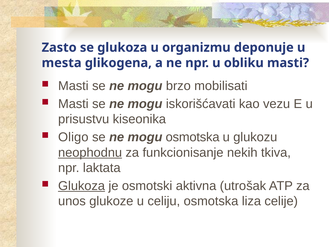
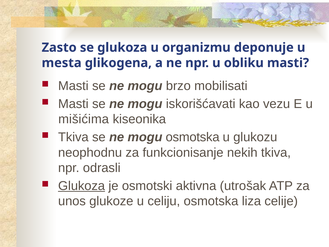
prisustvu: prisustvu -> mišićima
Oligo at (73, 137): Oligo -> Tkiva
neophodnu underline: present -> none
laktata: laktata -> odrasli
